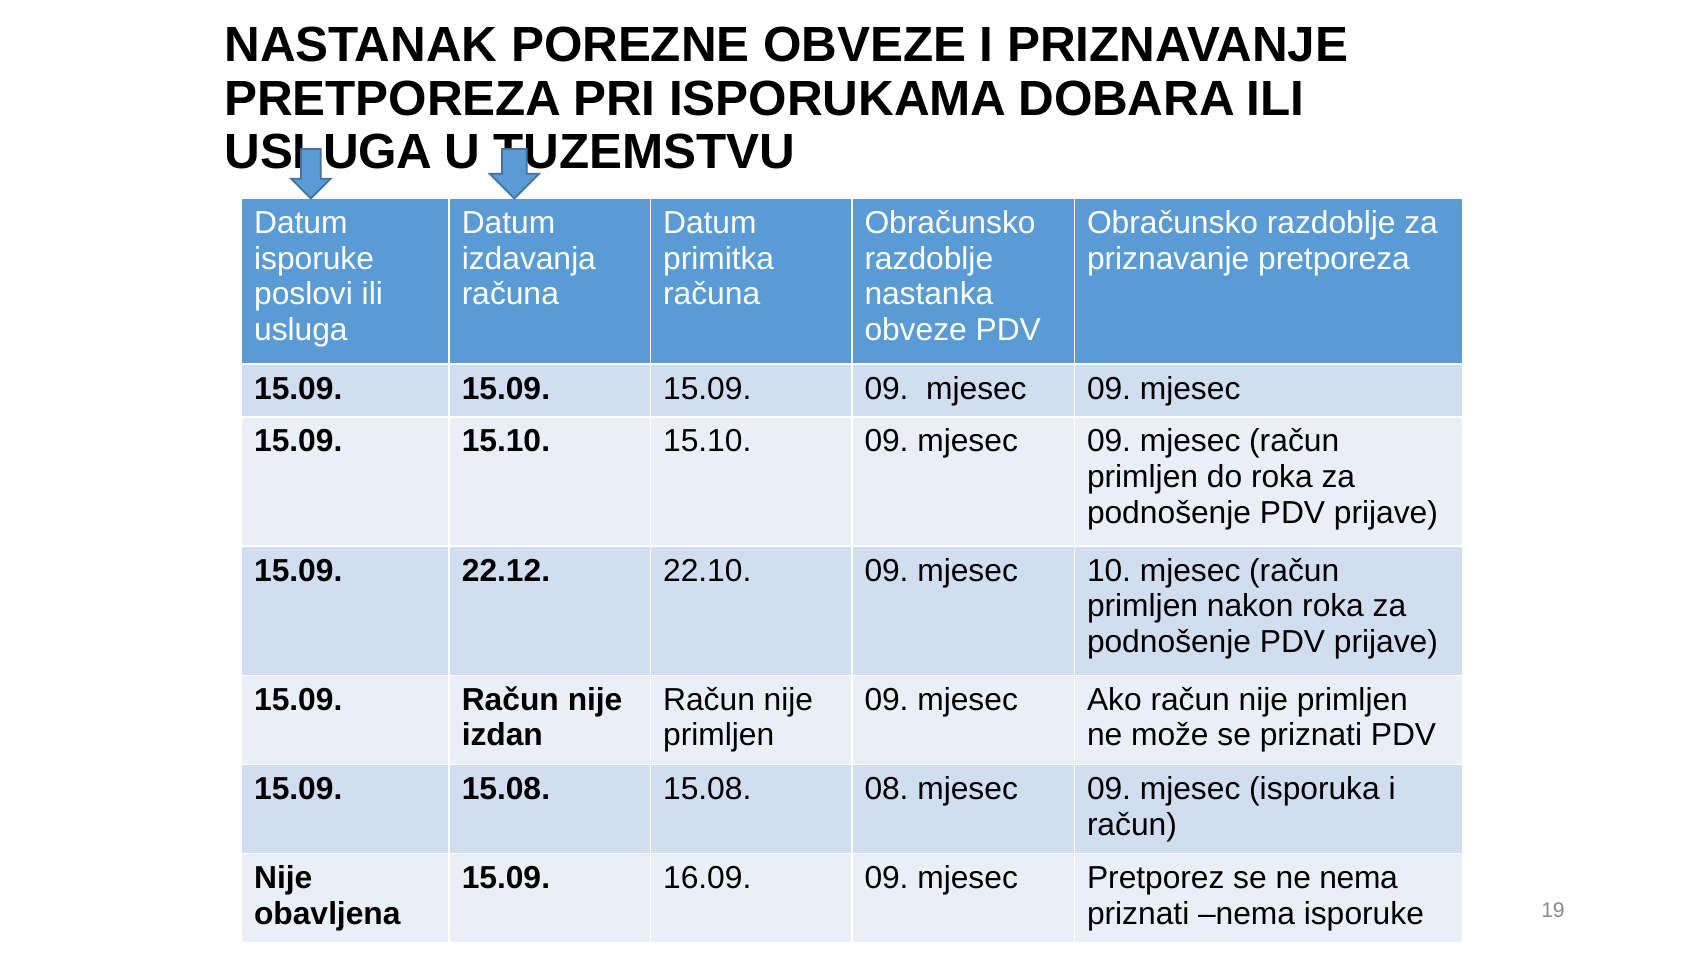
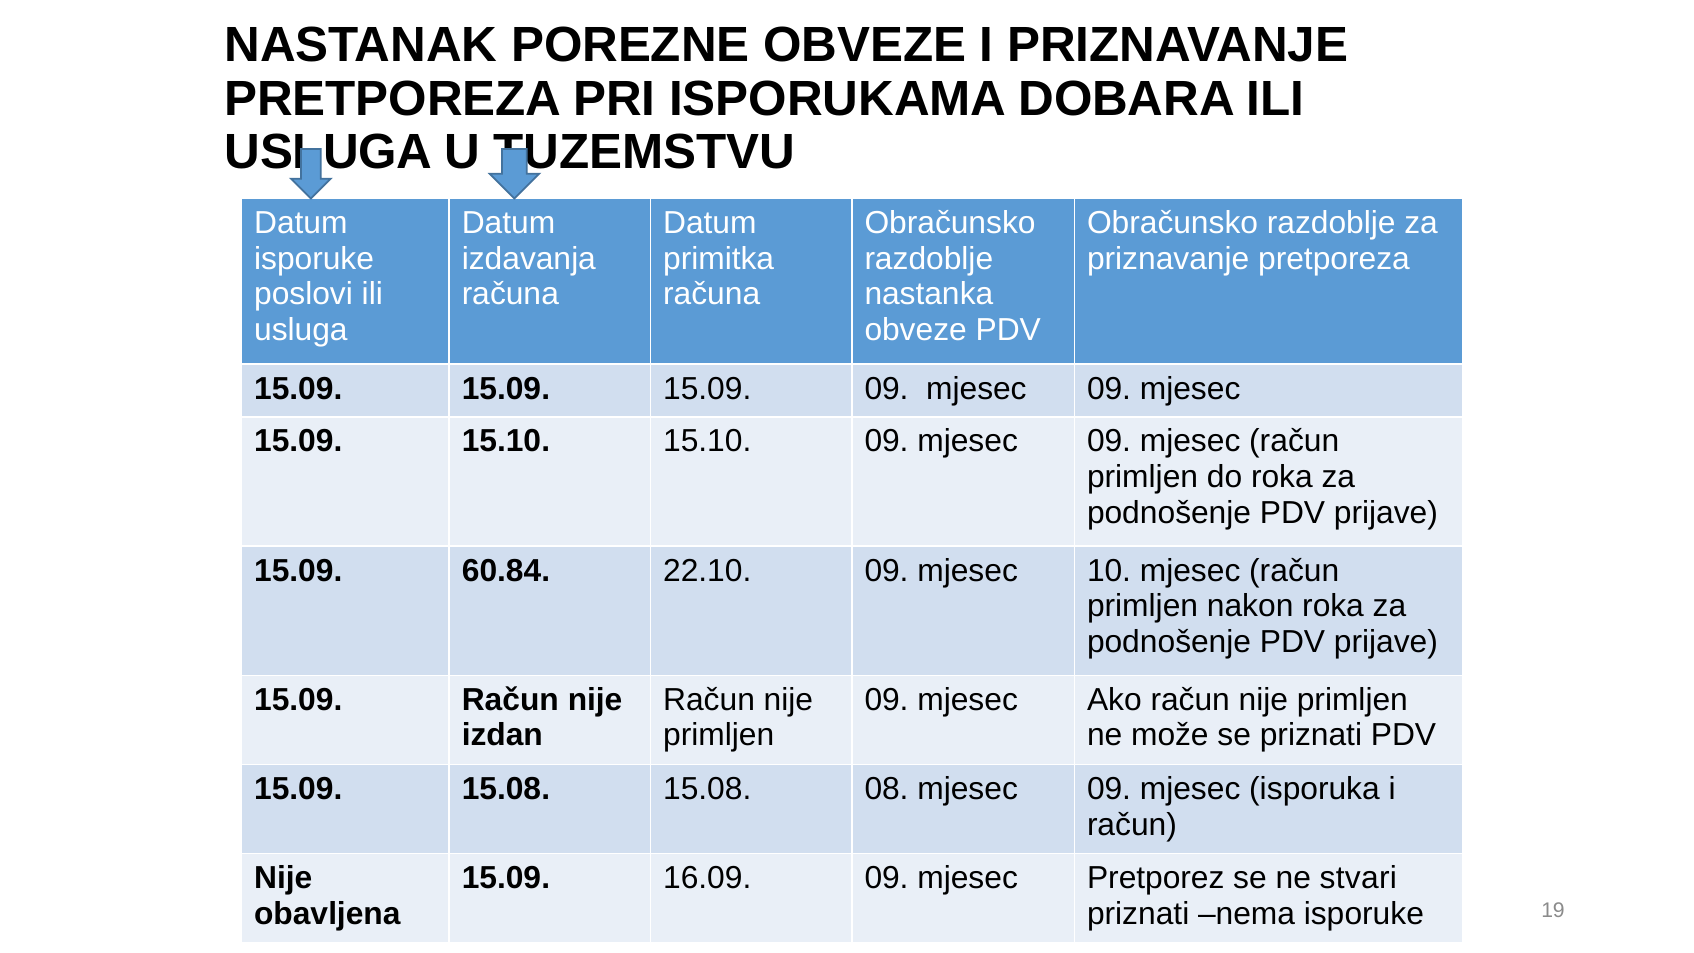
22.12: 22.12 -> 60.84
ne nema: nema -> stvari
